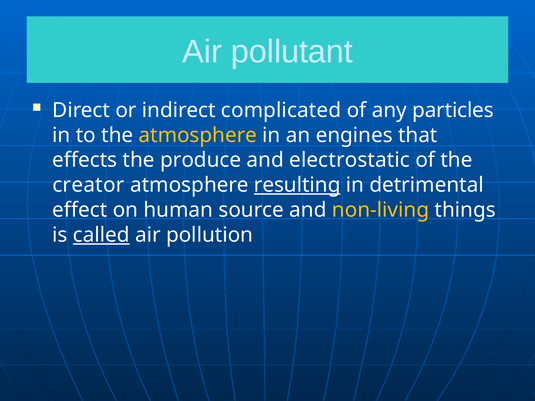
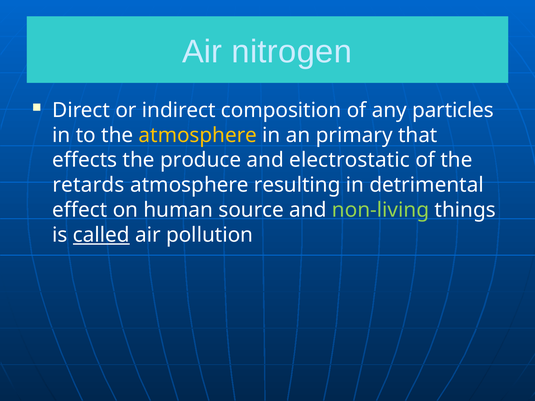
pollutant: pollutant -> nitrogen
complicated: complicated -> composition
engines: engines -> primary
creator: creator -> retards
resulting underline: present -> none
non-living colour: yellow -> light green
